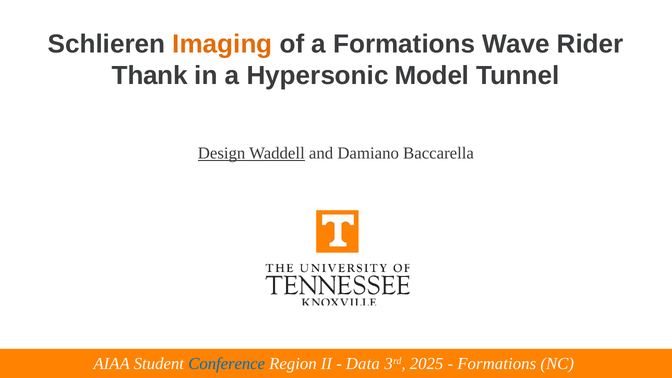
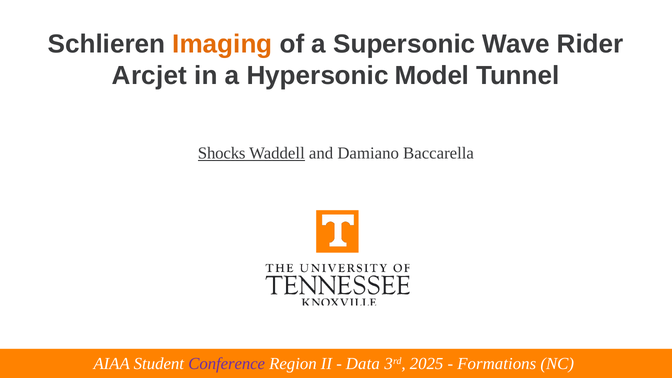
a Formations: Formations -> Supersonic
Thank: Thank -> Arcjet
Design: Design -> Shocks
Conference colour: blue -> purple
